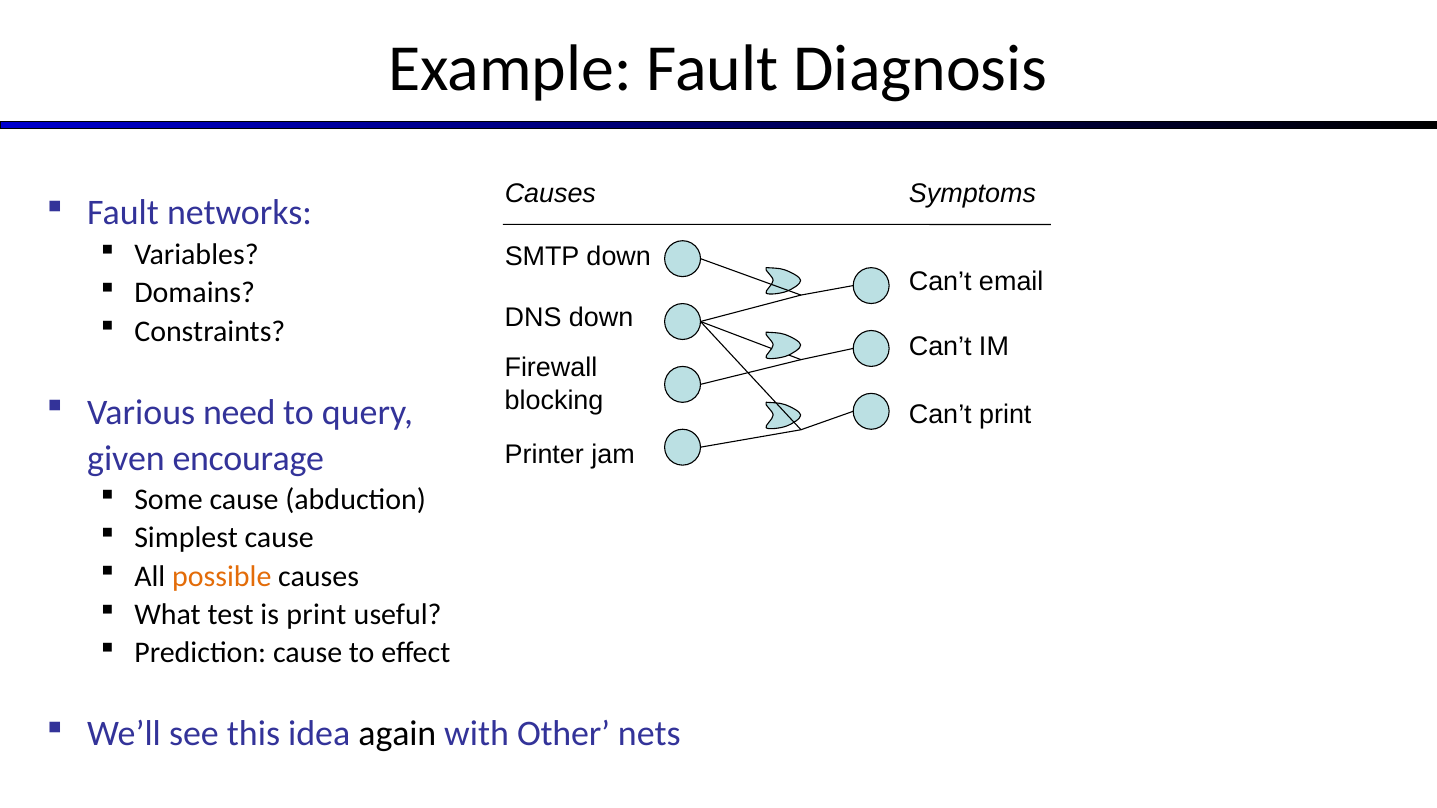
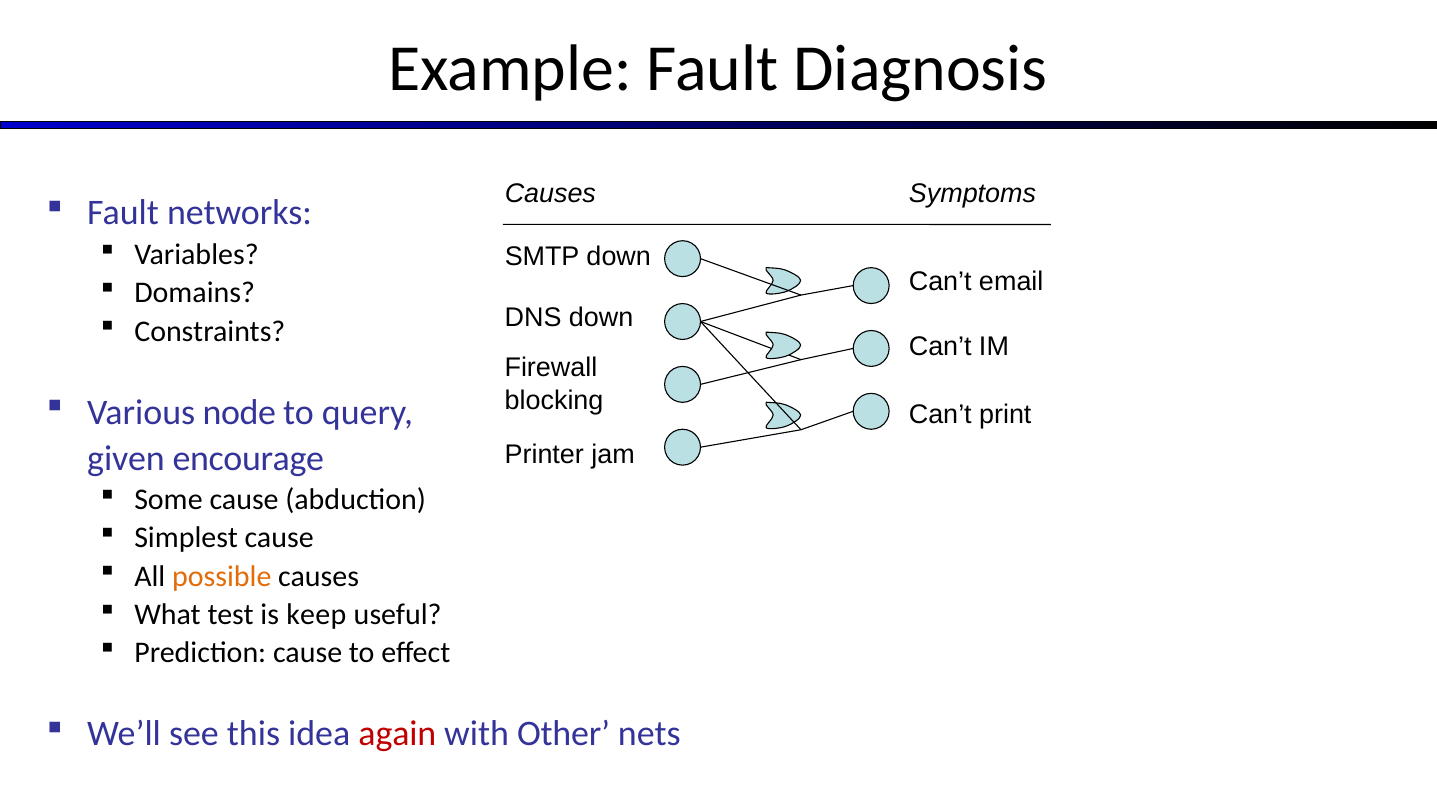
need: need -> node
is print: print -> keep
again colour: black -> red
